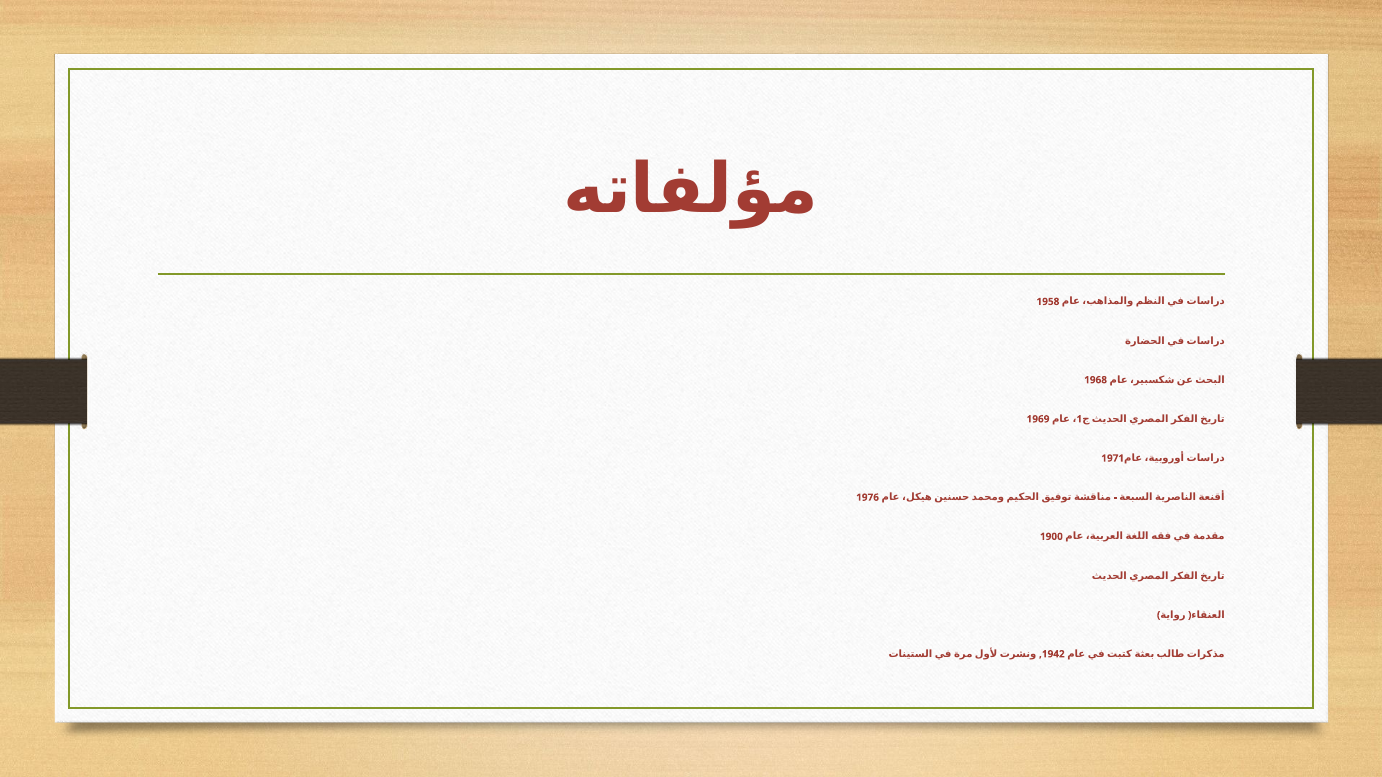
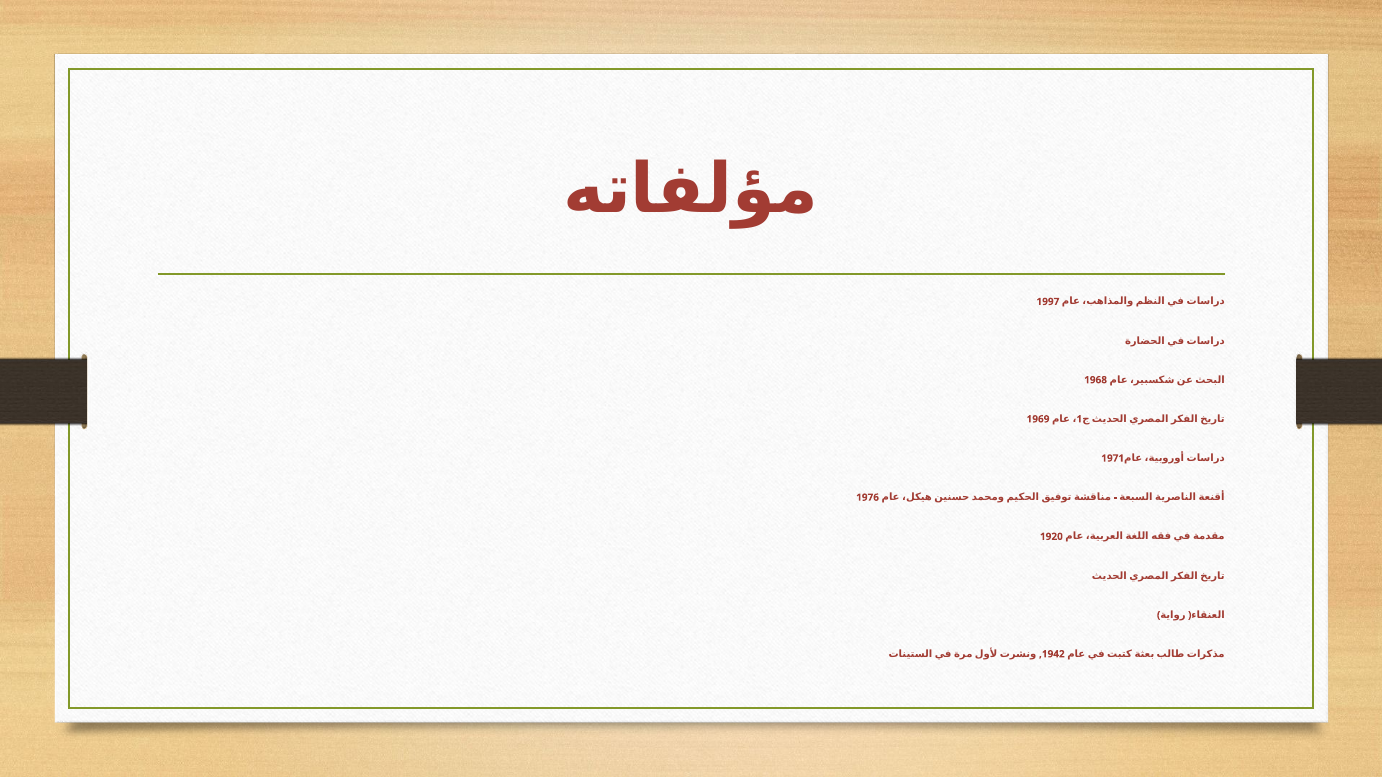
1958: 1958 -> 1997
1900: 1900 -> 1920
